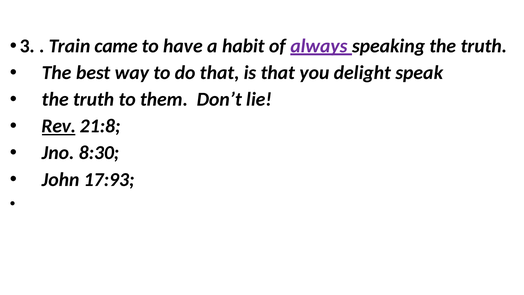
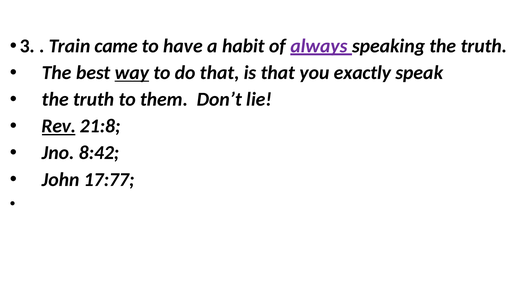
way underline: none -> present
delight: delight -> exactly
8:30: 8:30 -> 8:42
17:93: 17:93 -> 17:77
